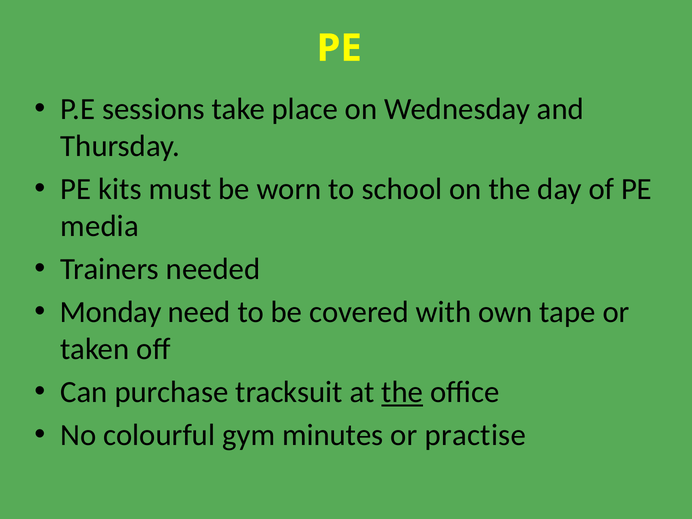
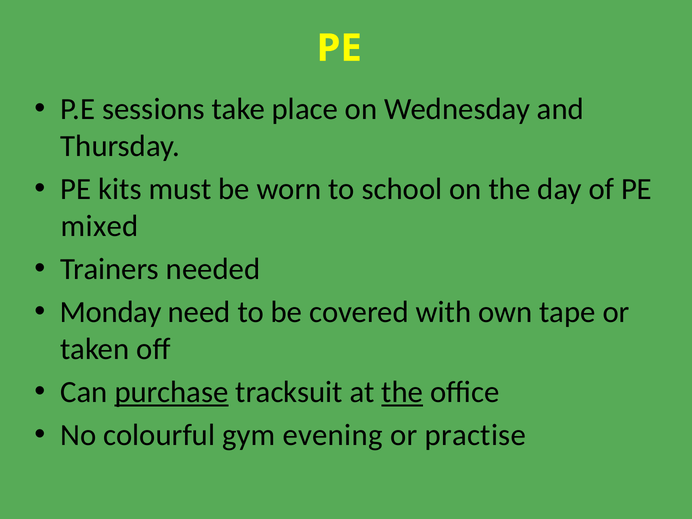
media: media -> mixed
purchase underline: none -> present
minutes: minutes -> evening
